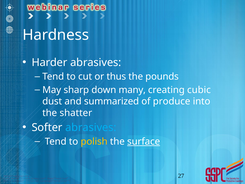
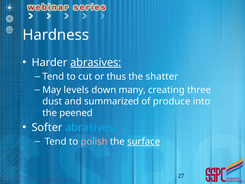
abrasives at (96, 62) underline: none -> present
pounds: pounds -> shatter
sharp: sharp -> levels
cubic: cubic -> three
shatter: shatter -> peened
polish colour: yellow -> pink
